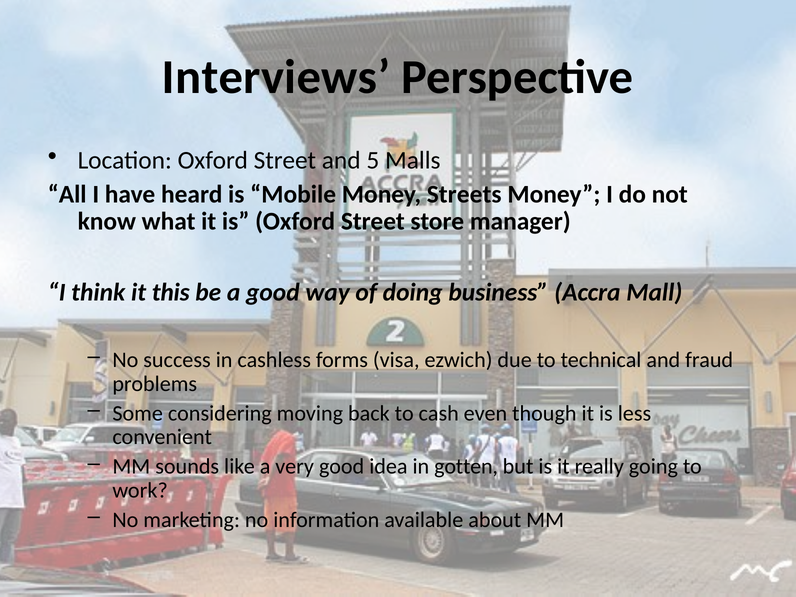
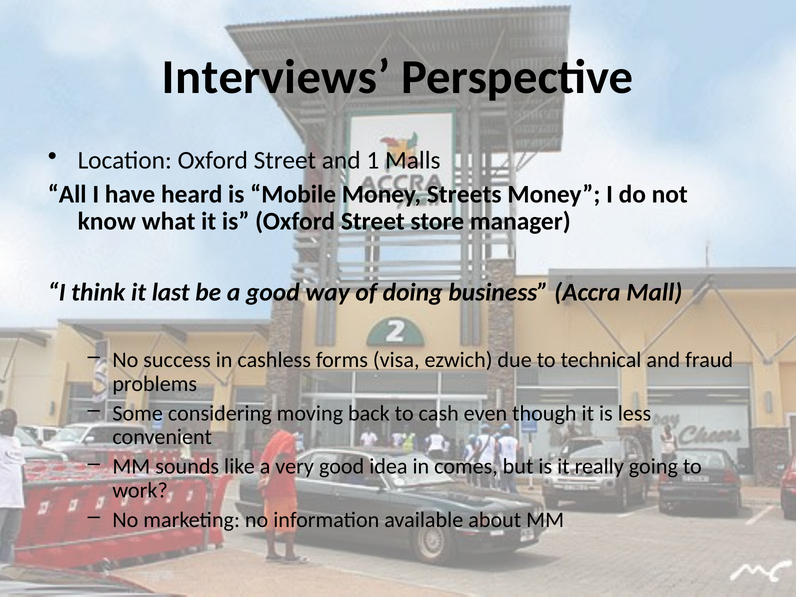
5: 5 -> 1
this: this -> last
gotten: gotten -> comes
